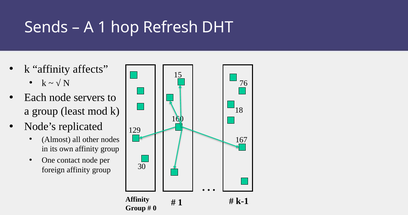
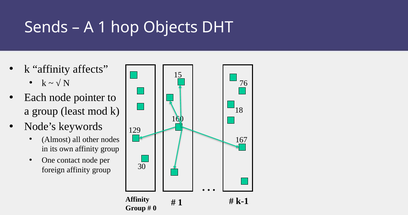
Refresh: Refresh -> Objects
servers: servers -> pointer
replicated: replicated -> keywords
